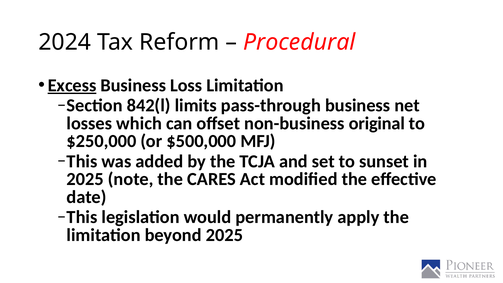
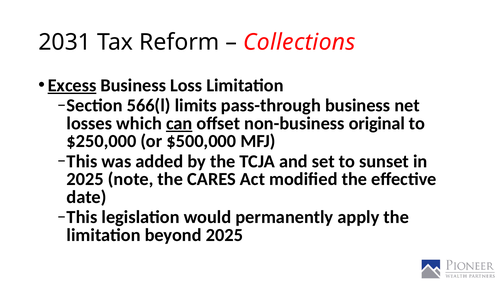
2024: 2024 -> 2031
Procedural: Procedural -> Collections
842(l: 842(l -> 566(l
can underline: none -> present
